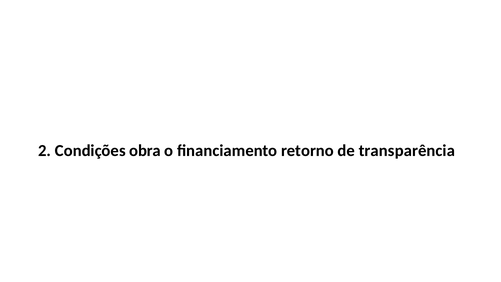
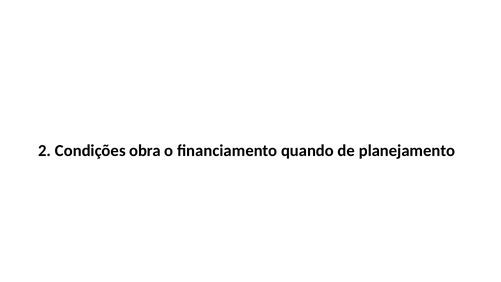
retorno: retorno -> quando
transparência: transparência -> planejamento
